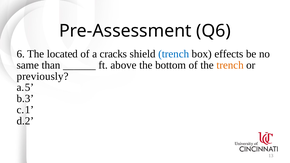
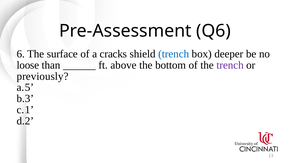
located: located -> surface
effects: effects -> deeper
same: same -> loose
trench at (230, 65) colour: orange -> purple
